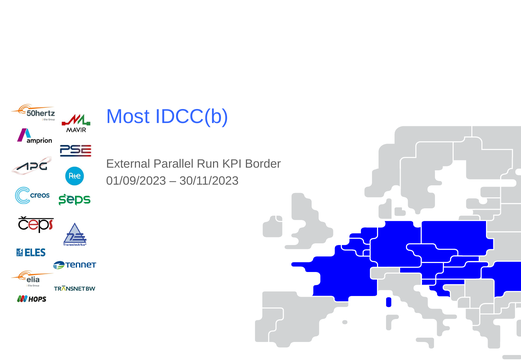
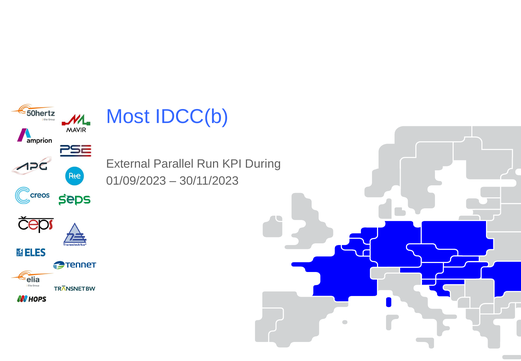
Border: Border -> During
